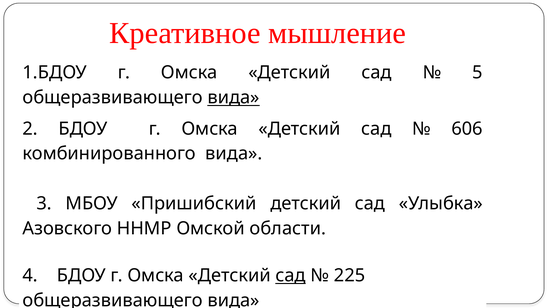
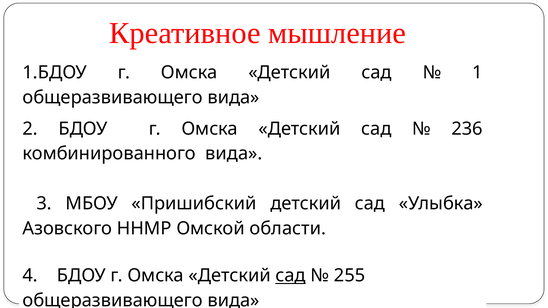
5: 5 -> 1
вида at (234, 98) underline: present -> none
606: 606 -> 236
225: 225 -> 255
